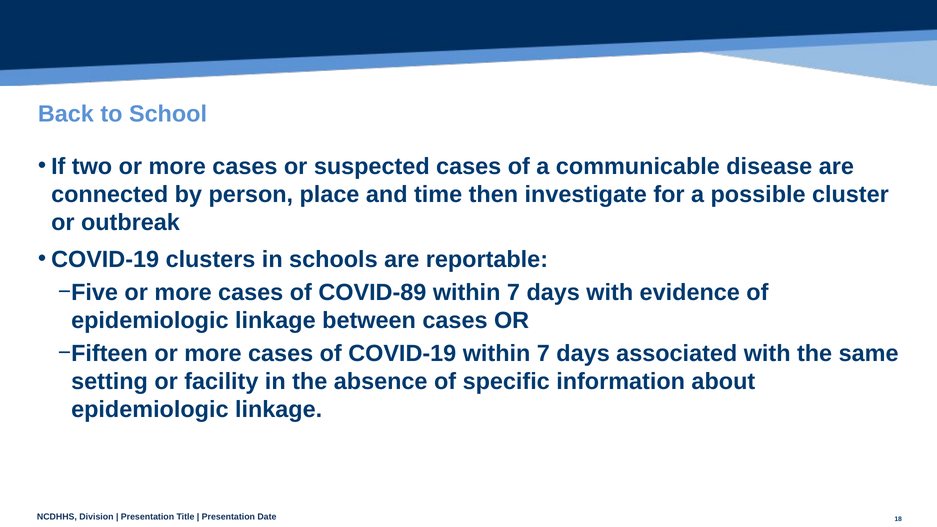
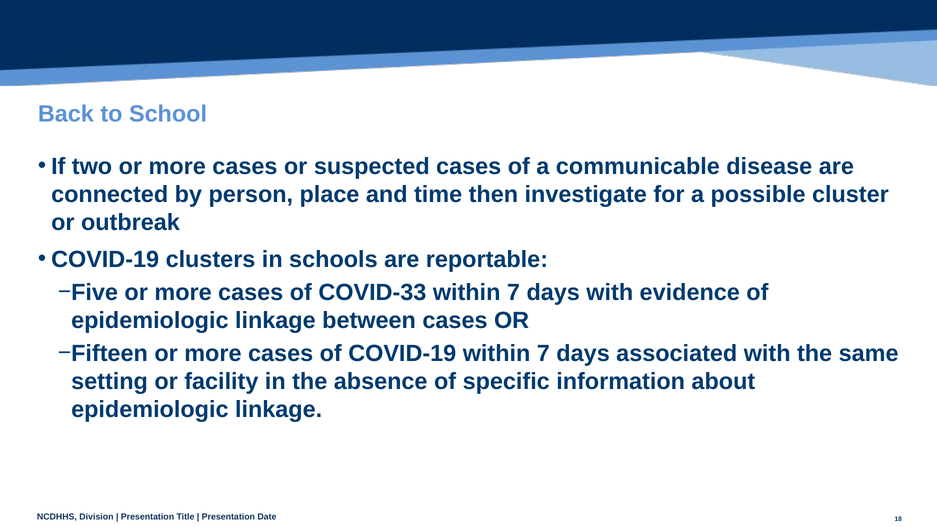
COVID-89: COVID-89 -> COVID-33
